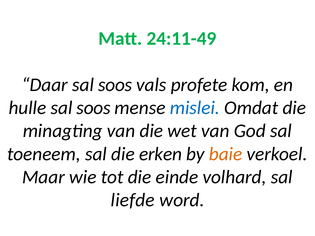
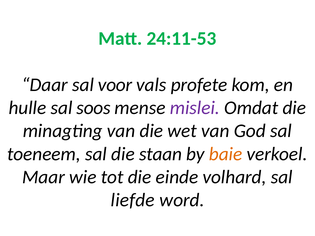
24:11-49: 24:11-49 -> 24:11-53
Daar sal soos: soos -> voor
mislei colour: blue -> purple
erken: erken -> staan
